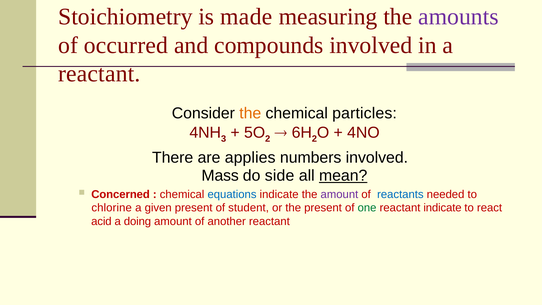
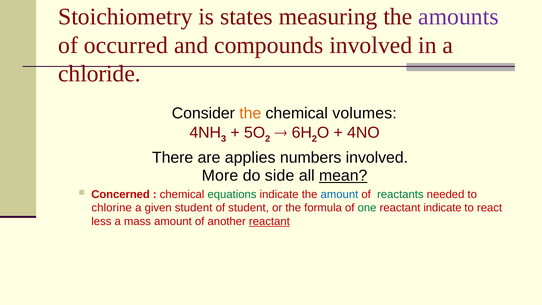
made: made -> states
reactant at (99, 74): reactant -> chloride
particles: particles -> volumes
Mass: Mass -> More
equations colour: blue -> green
amount at (339, 194) colour: purple -> blue
reactants colour: blue -> green
given present: present -> student
the present: present -> formula
acid: acid -> less
doing: doing -> mass
reactant at (269, 221) underline: none -> present
